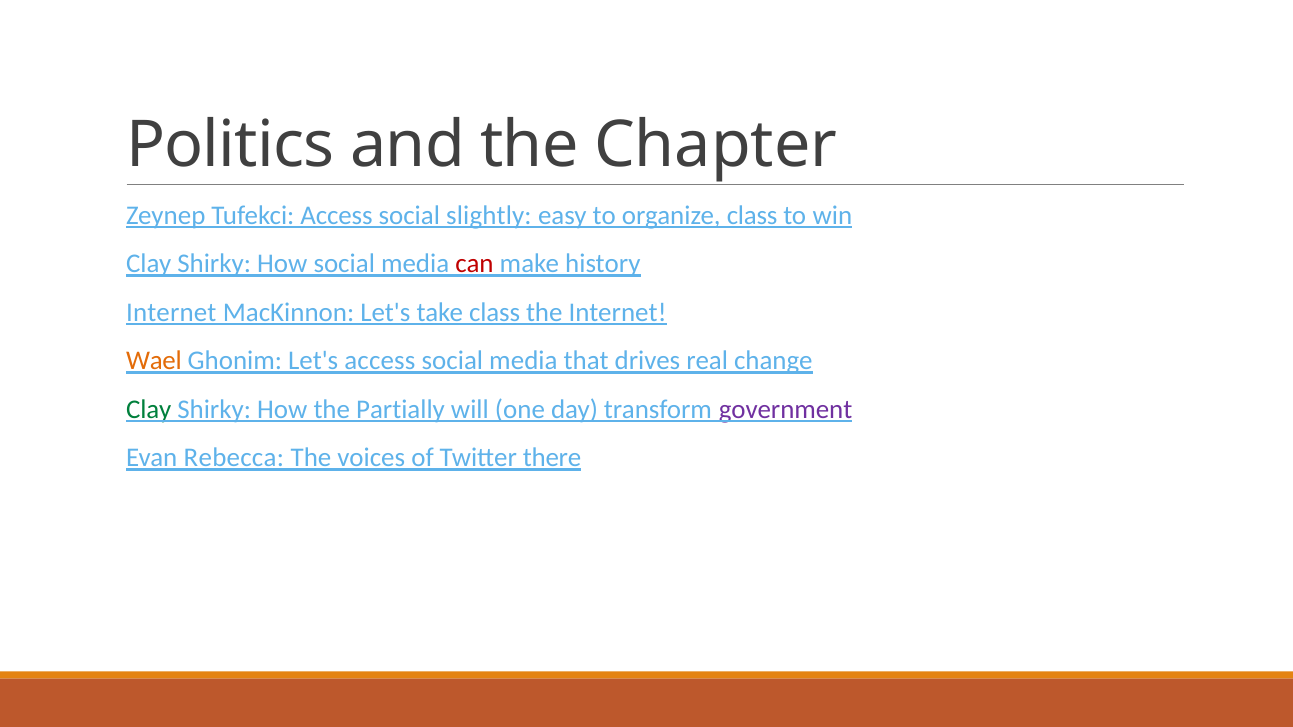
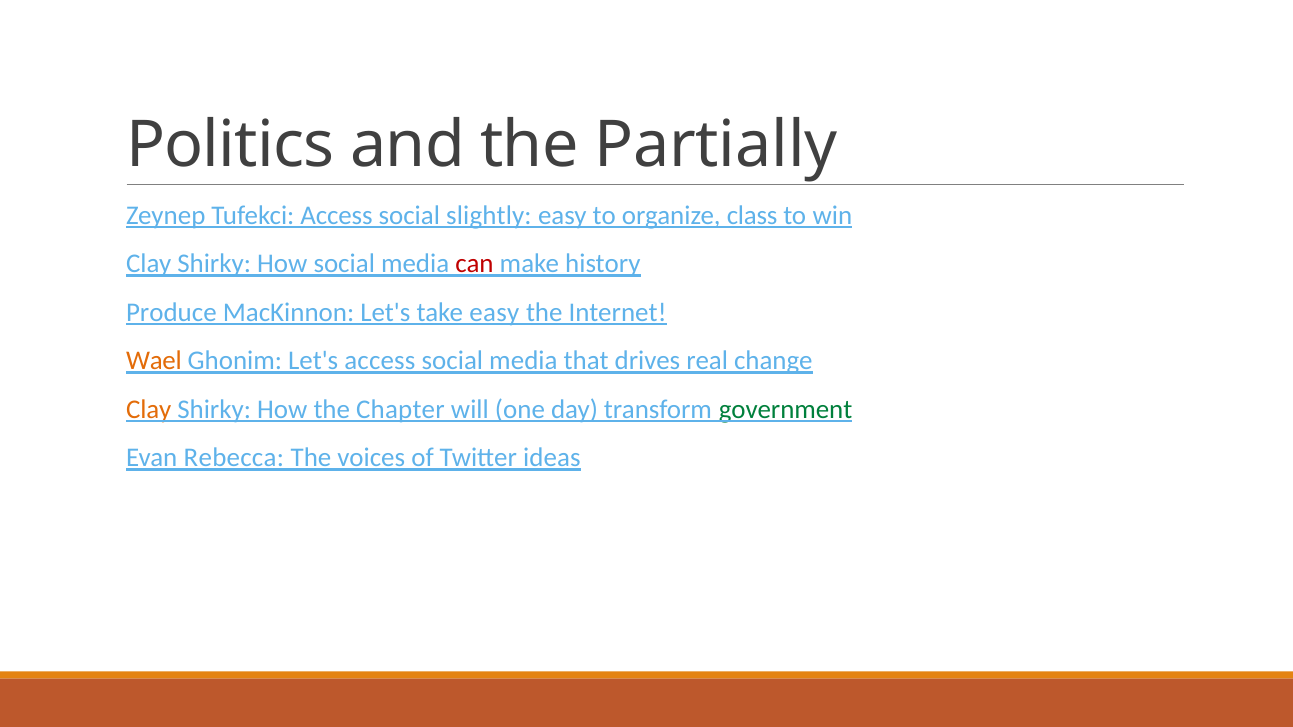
Chapter: Chapter -> Partially
Internet at (171, 313): Internet -> Produce
take class: class -> easy
Clay at (149, 410) colour: green -> orange
Partially: Partially -> Chapter
government colour: purple -> green
there: there -> ideas
